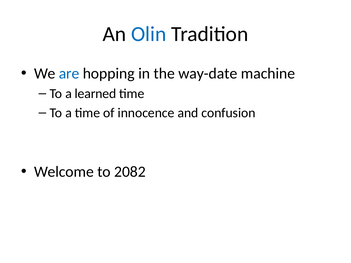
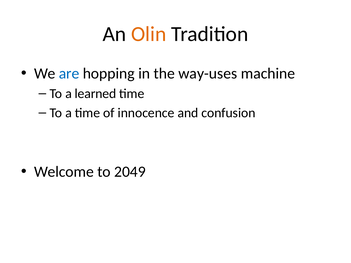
Olin colour: blue -> orange
way-date: way-date -> way-uses
2082: 2082 -> 2049
